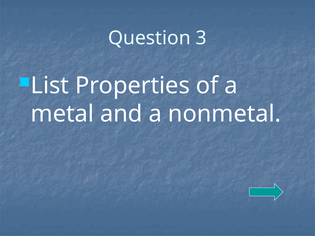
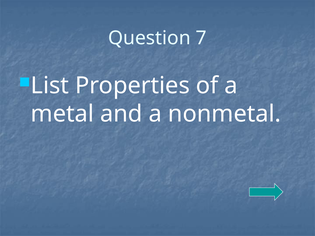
3: 3 -> 7
